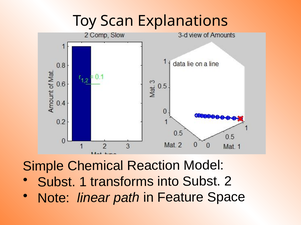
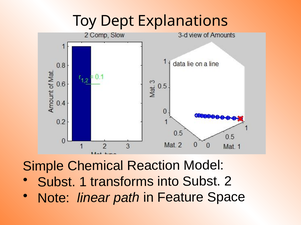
Scan: Scan -> Dept
